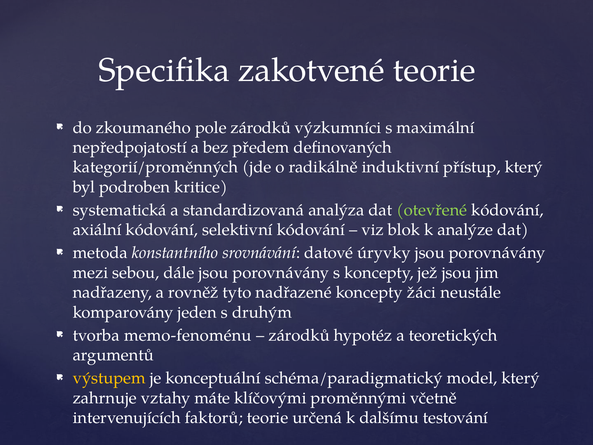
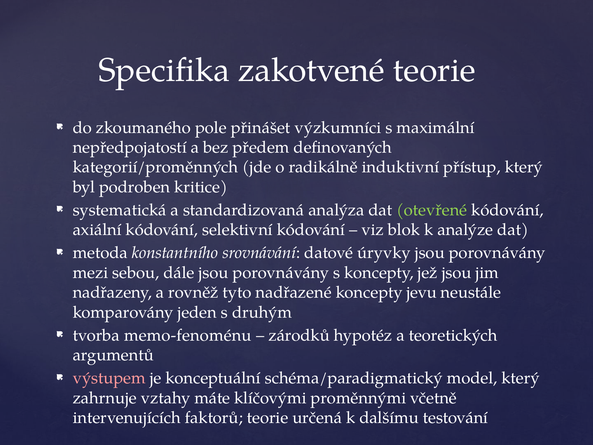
pole zárodků: zárodků -> přinášet
žáci: žáci -> jevu
výstupem colour: yellow -> pink
